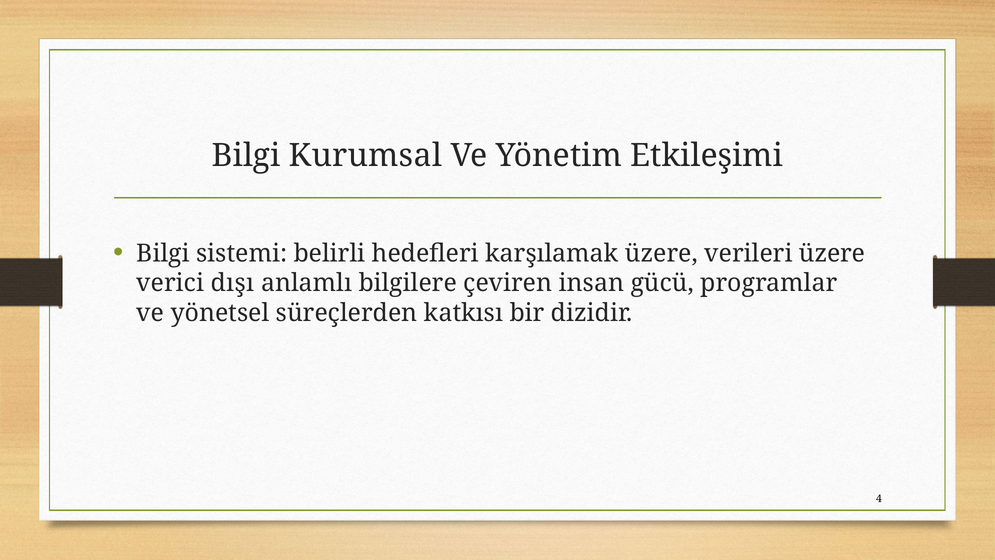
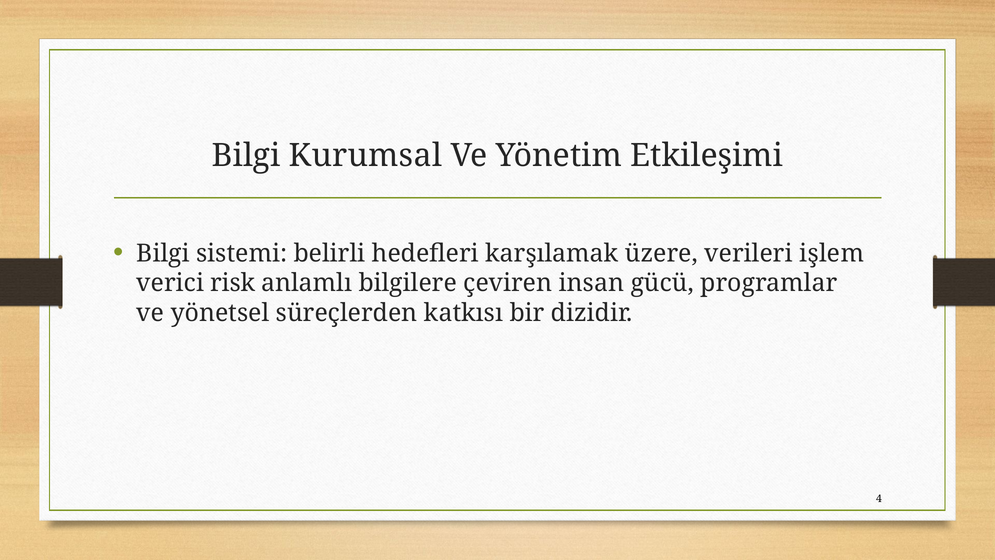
verileri üzere: üzere -> işlem
dışı: dışı -> risk
